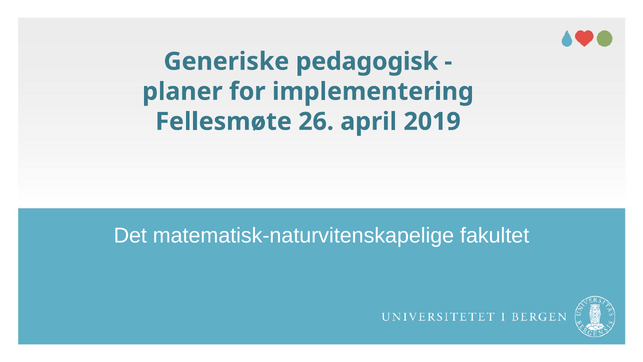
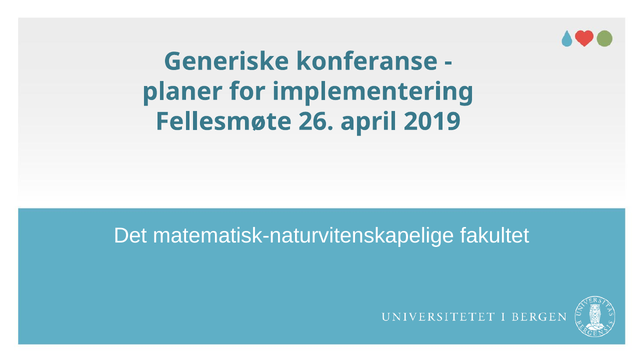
pedagogisk: pedagogisk -> konferanse
